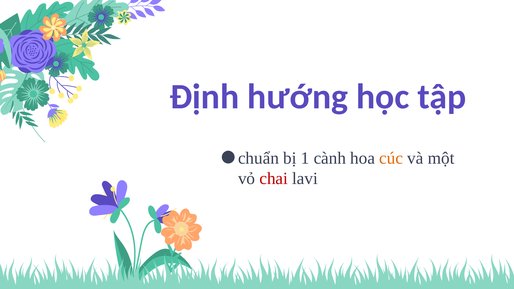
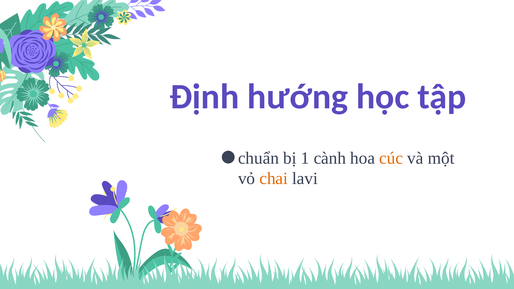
chai colour: red -> orange
